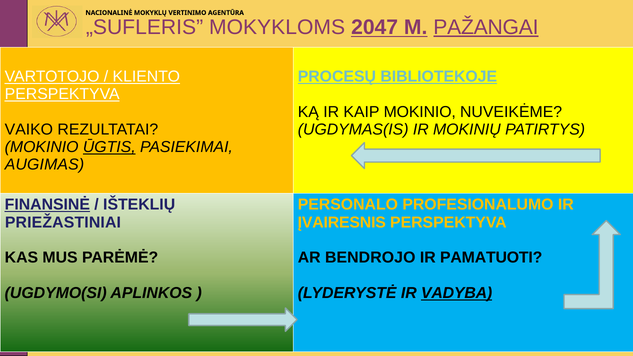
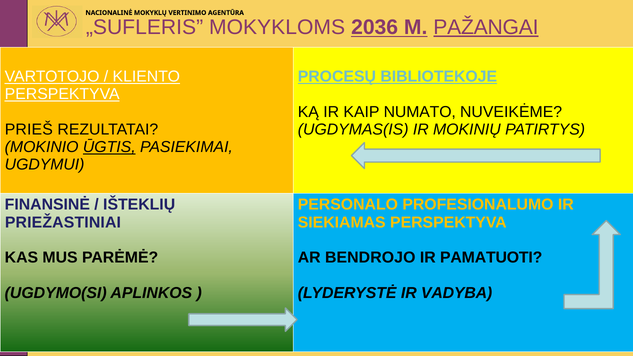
2047: 2047 -> 2036
KAIP MOKINIO: MOKINIO -> NUMATO
VAIKO: VAIKO -> PRIEŠ
AUGIMAS: AUGIMAS -> UGDYMUI
FINANSINĖ underline: present -> none
ĮVAIRESNIS: ĮVAIRESNIS -> SIEKIAMAS
VADYBA underline: present -> none
